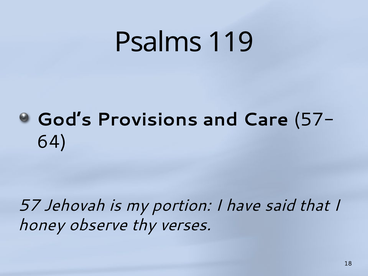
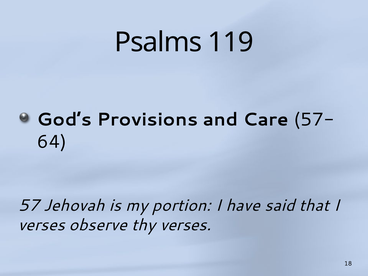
honey at (41, 225): honey -> verses
